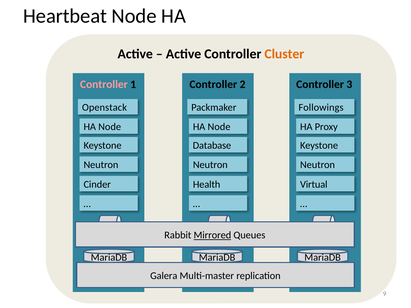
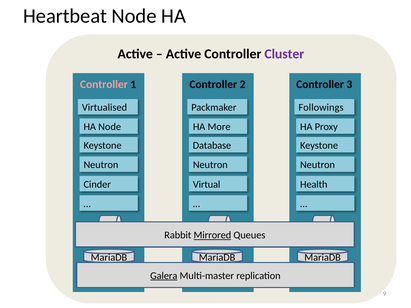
Cluster colour: orange -> purple
Openstack: Openstack -> Virtualised
Node at (219, 127): Node -> More
Health: Health -> Virtual
Virtual: Virtual -> Health
Galera underline: none -> present
